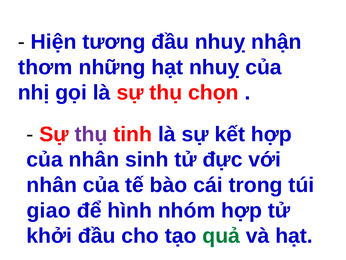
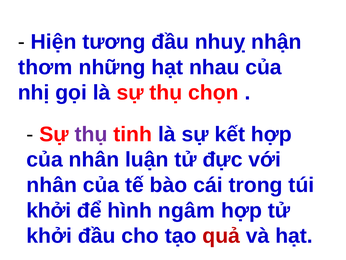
hạt nhuỵ: nhuỵ -> nhau
sinh: sinh -> luận
giao at (49, 210): giao -> khởi
nhóm: nhóm -> ngâm
quả colour: green -> red
